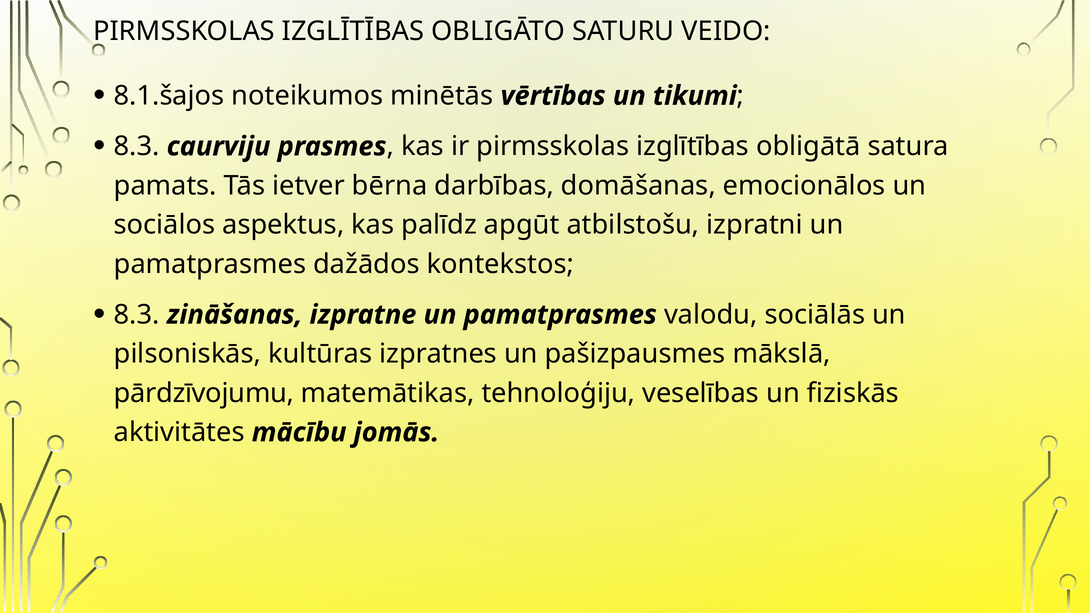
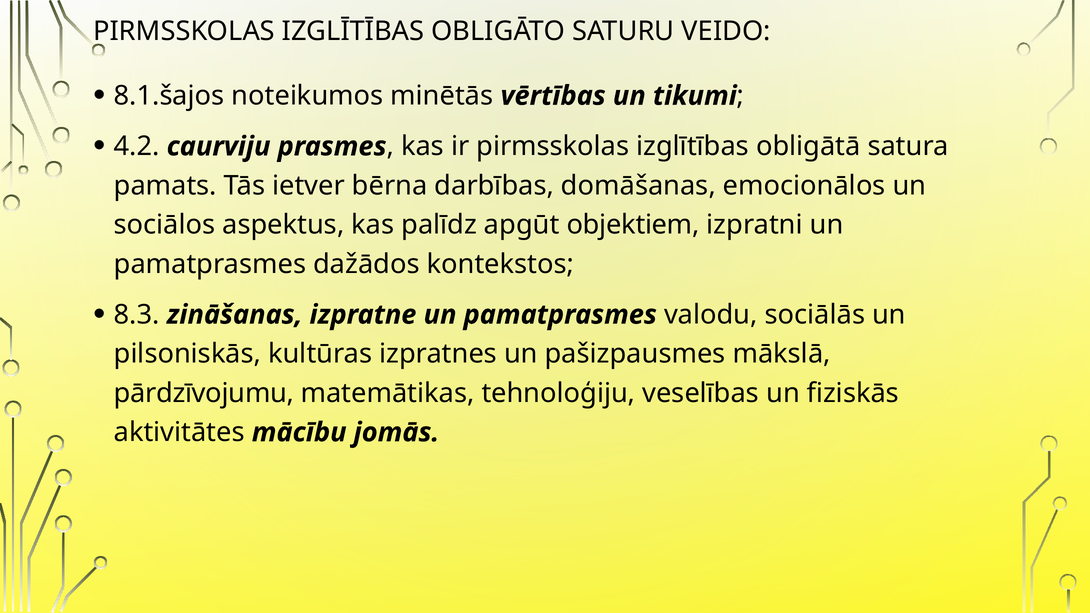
8.3 at (137, 146): 8.3 -> 4.2
atbilstošu: atbilstošu -> objektiem
